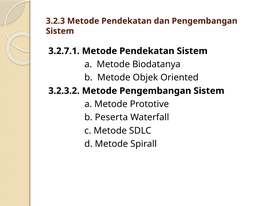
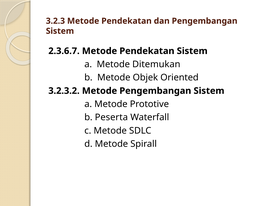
3.2.7.1: 3.2.7.1 -> 2.3.6.7
Biodatanya: Biodatanya -> Ditemukan
